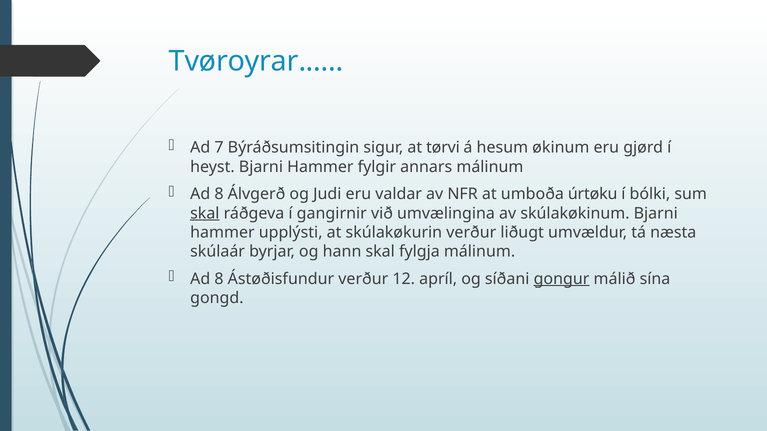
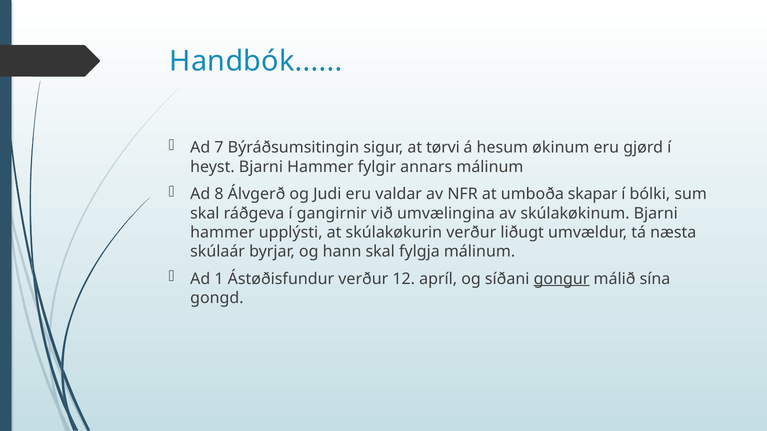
Tvøroyrar: Tvøroyrar -> Handbók
úrtøku: úrtøku -> skapar
skal at (205, 213) underline: present -> none
8 at (219, 279): 8 -> 1
